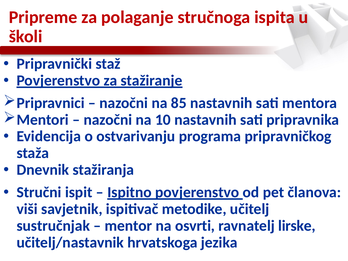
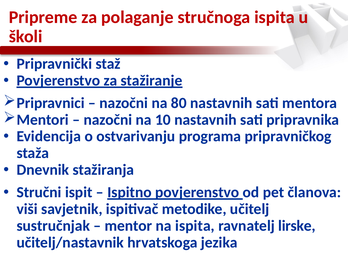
85: 85 -> 80
na osvrti: osvrti -> ispita
